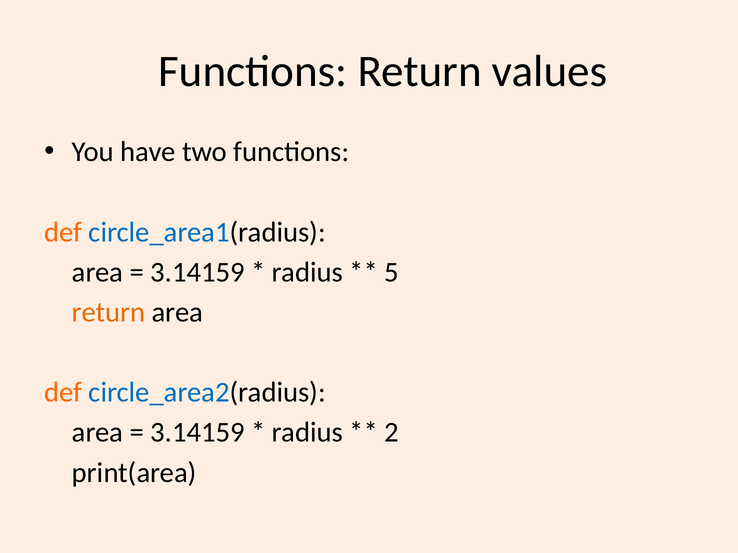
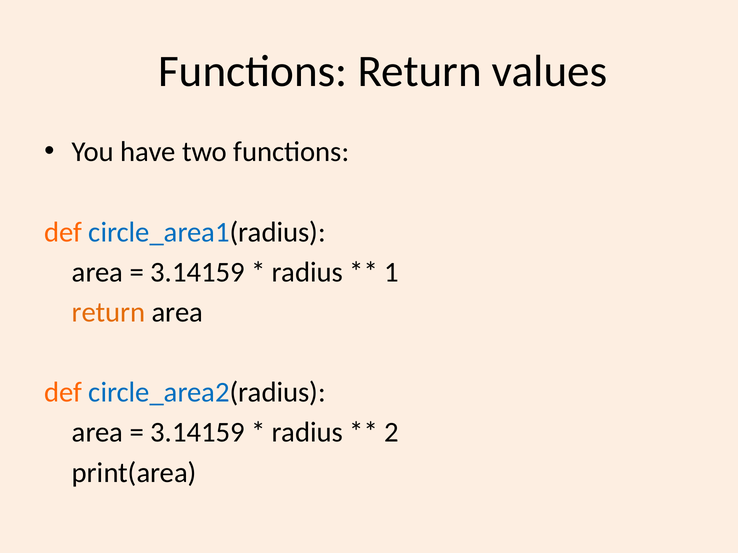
5: 5 -> 1
